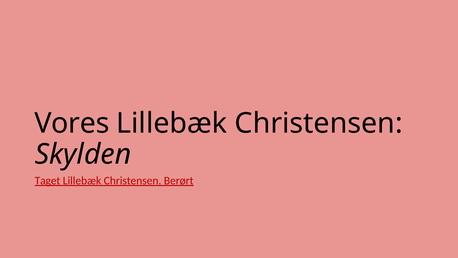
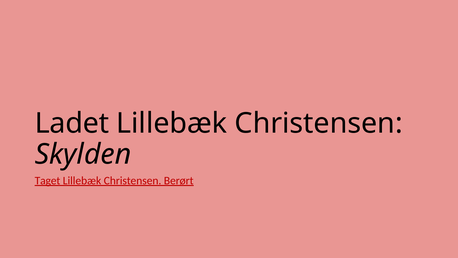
Vores: Vores -> Ladet
